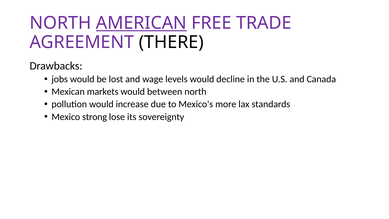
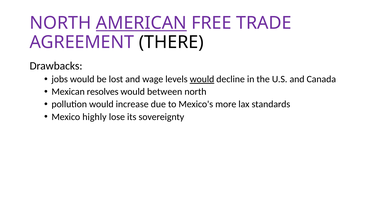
would at (202, 79) underline: none -> present
markets: markets -> resolves
strong: strong -> highly
